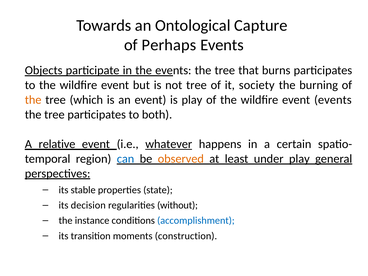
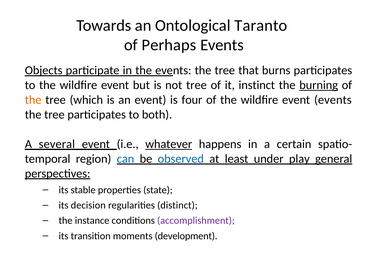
Capture: Capture -> Taranto
society: society -> instinct
burning underline: none -> present
is play: play -> four
relative: relative -> several
observed colour: orange -> blue
without: without -> distinct
accomplishment colour: blue -> purple
construction: construction -> development
